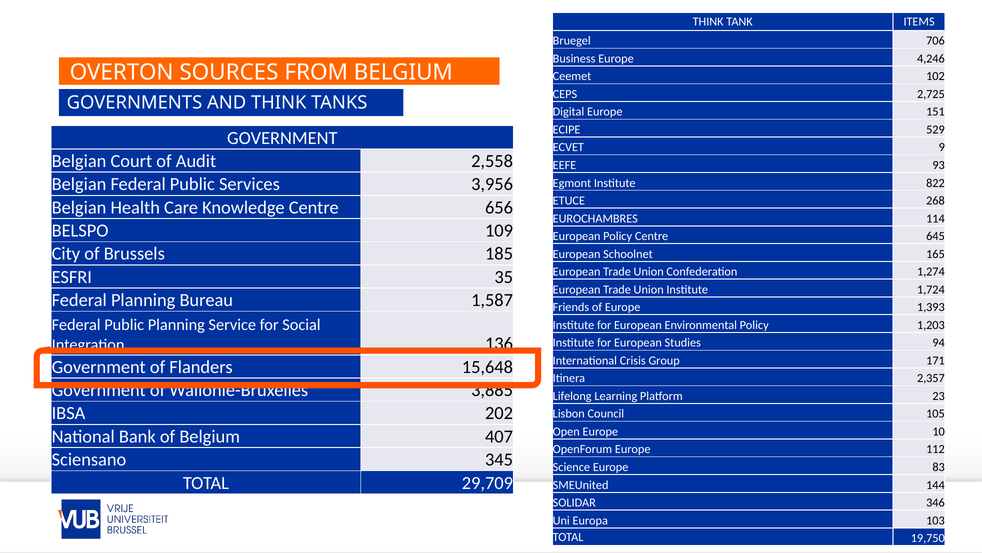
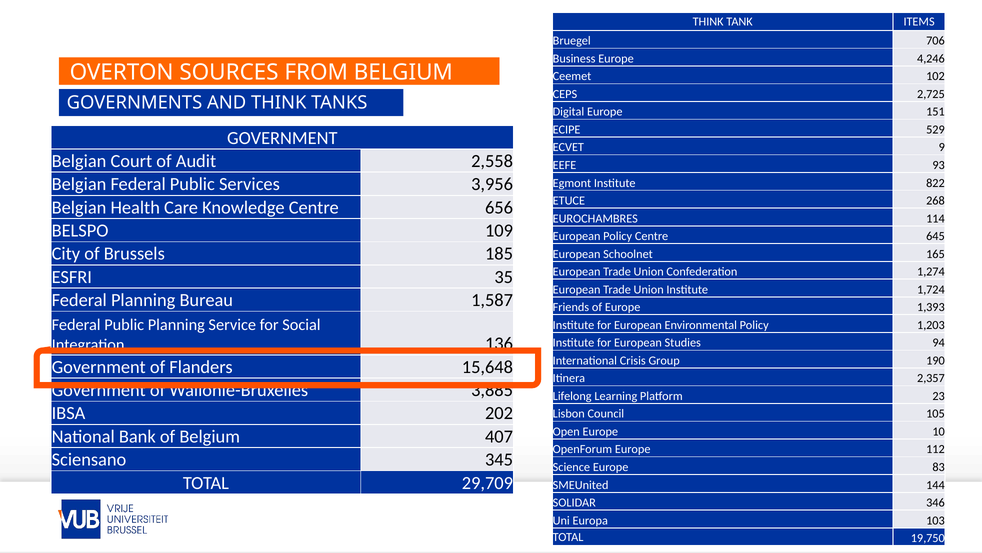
171: 171 -> 190
